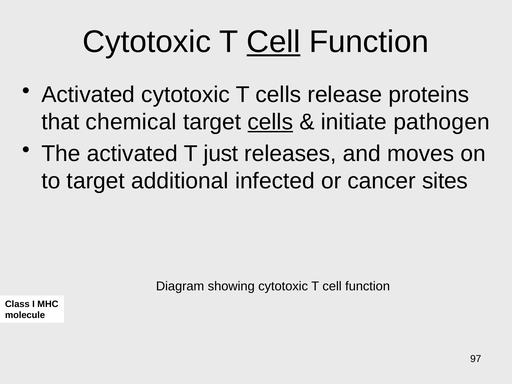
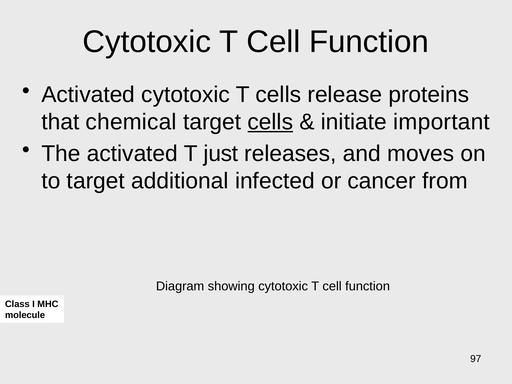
Cell at (273, 42) underline: present -> none
pathogen: pathogen -> important
sites: sites -> from
